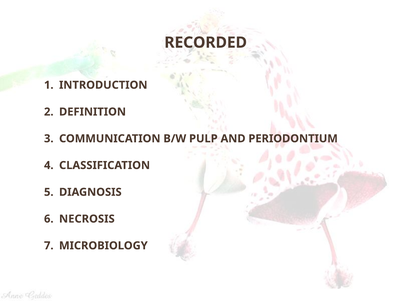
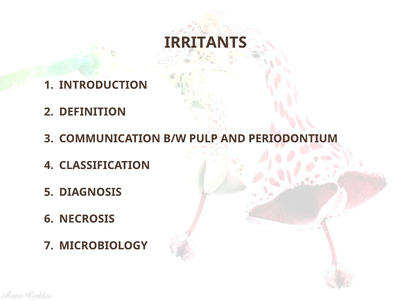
RECORDED: RECORDED -> IRRITANTS
